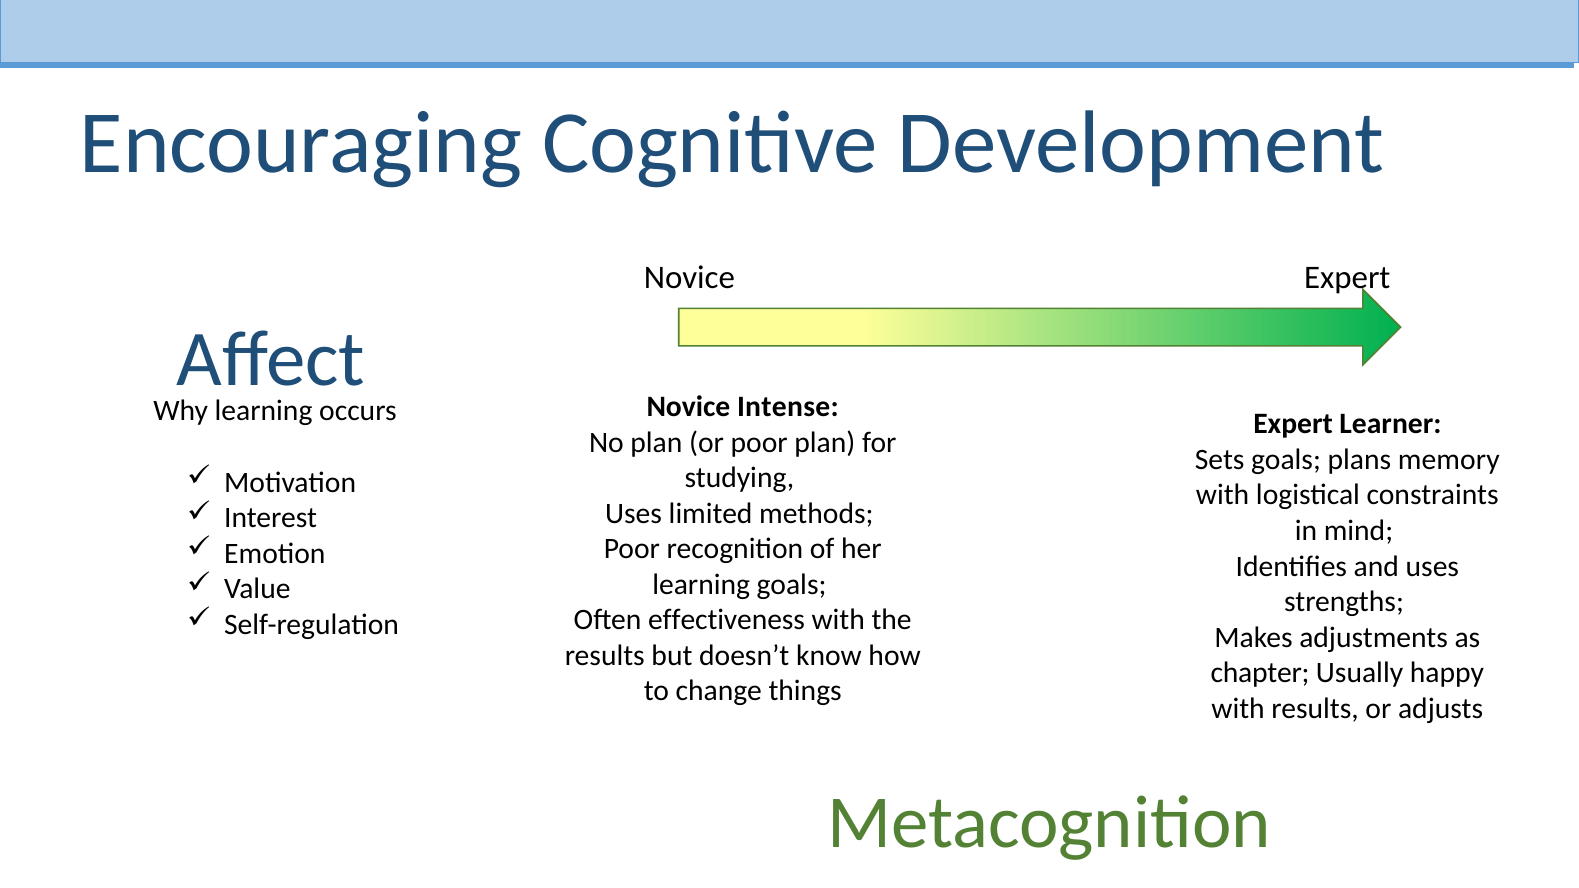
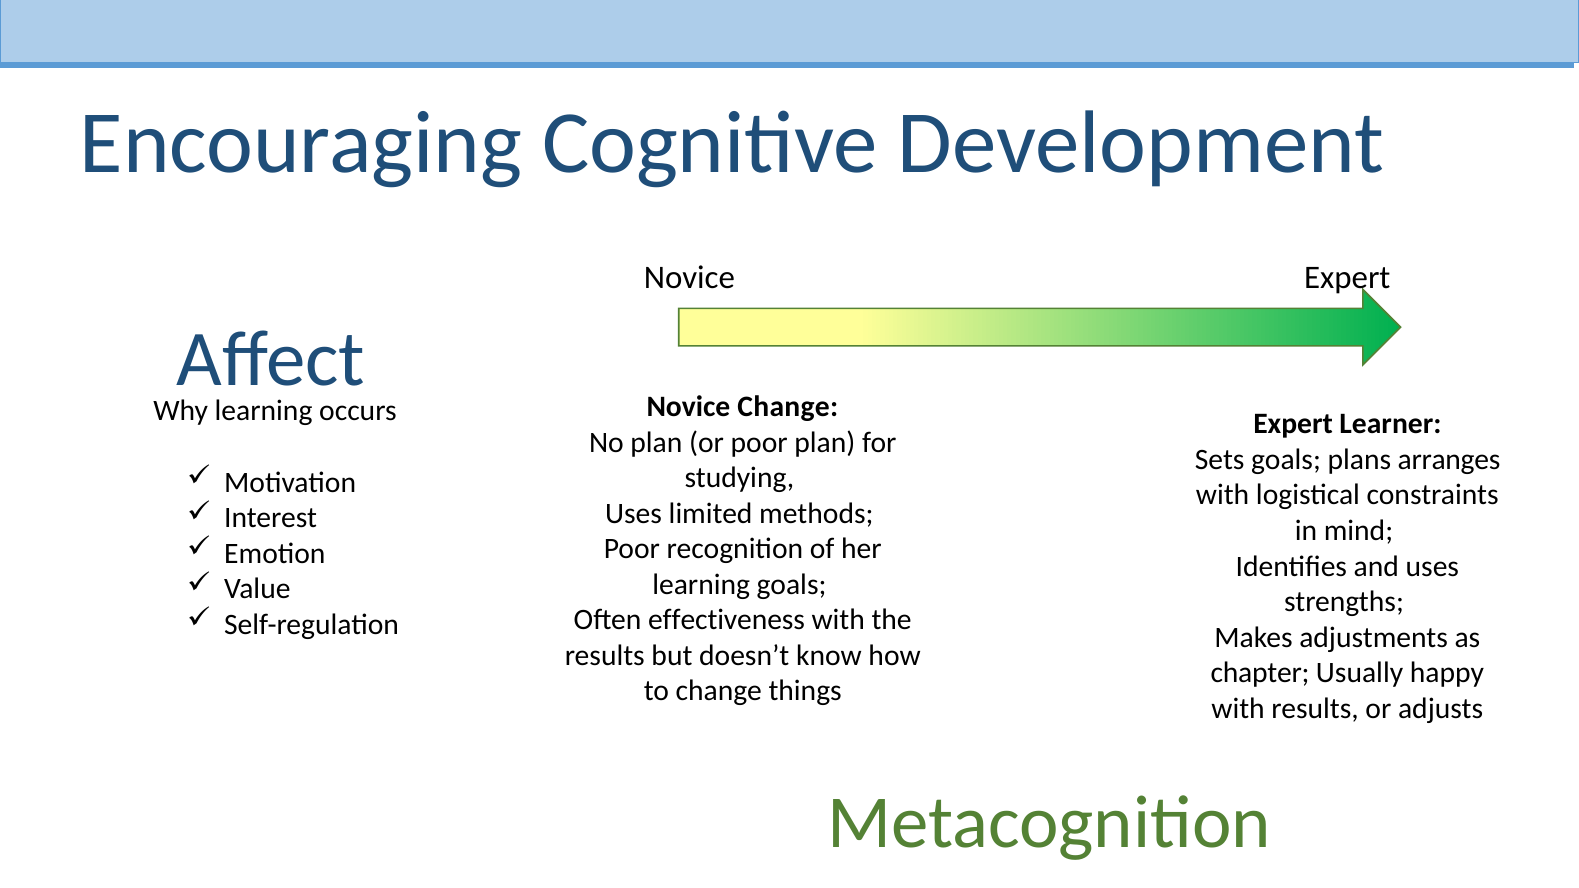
Novice Intense: Intense -> Change
memory: memory -> arranges
